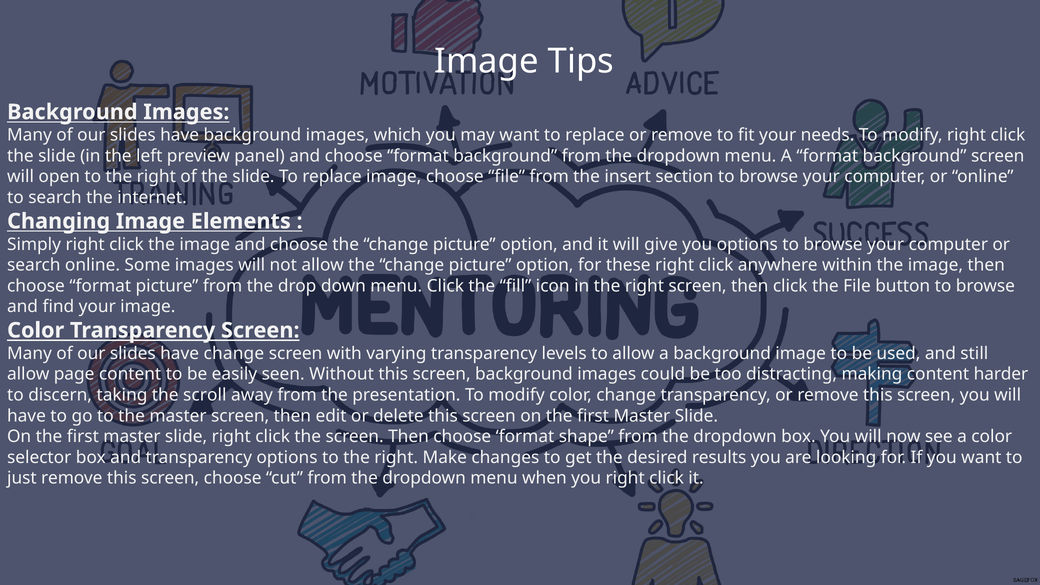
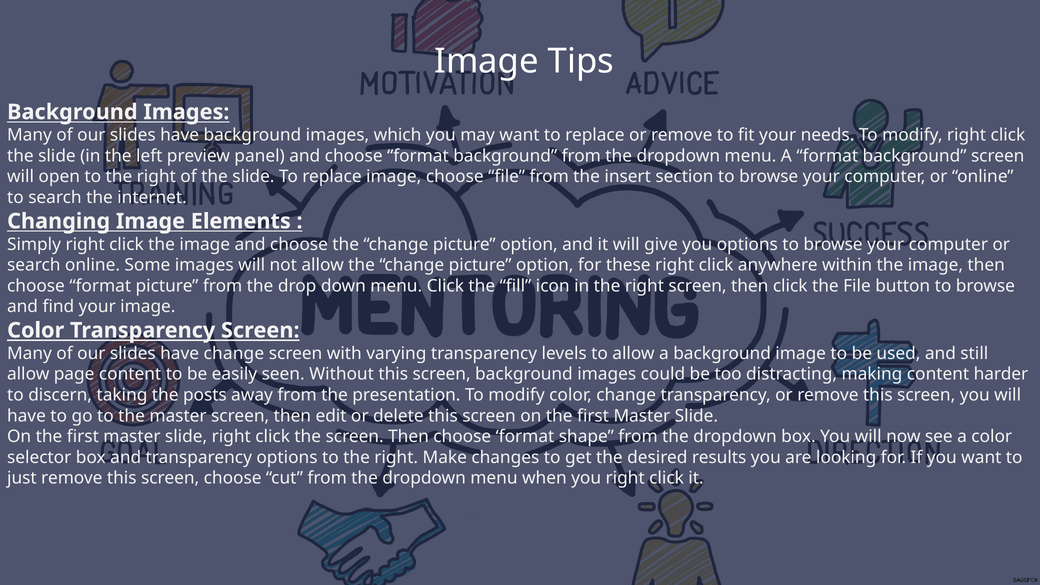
scroll: scroll -> posts
